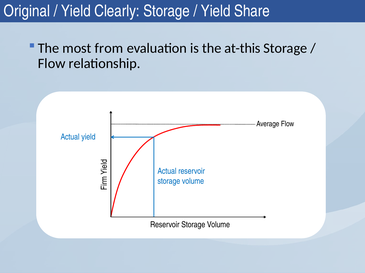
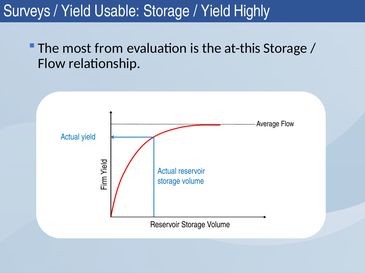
Original: Original -> Surveys
Clearly: Clearly -> Usable
Share: Share -> Highly
